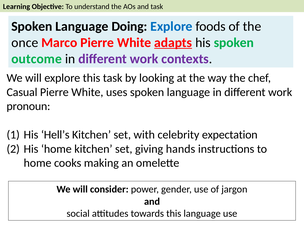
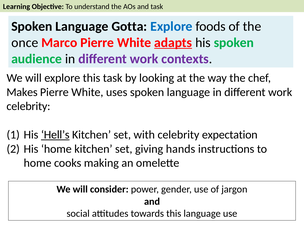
Doing: Doing -> Gotta
outcome: outcome -> audience
Casual: Casual -> Makes
pronoun at (28, 106): pronoun -> celebrity
Hell’s underline: none -> present
